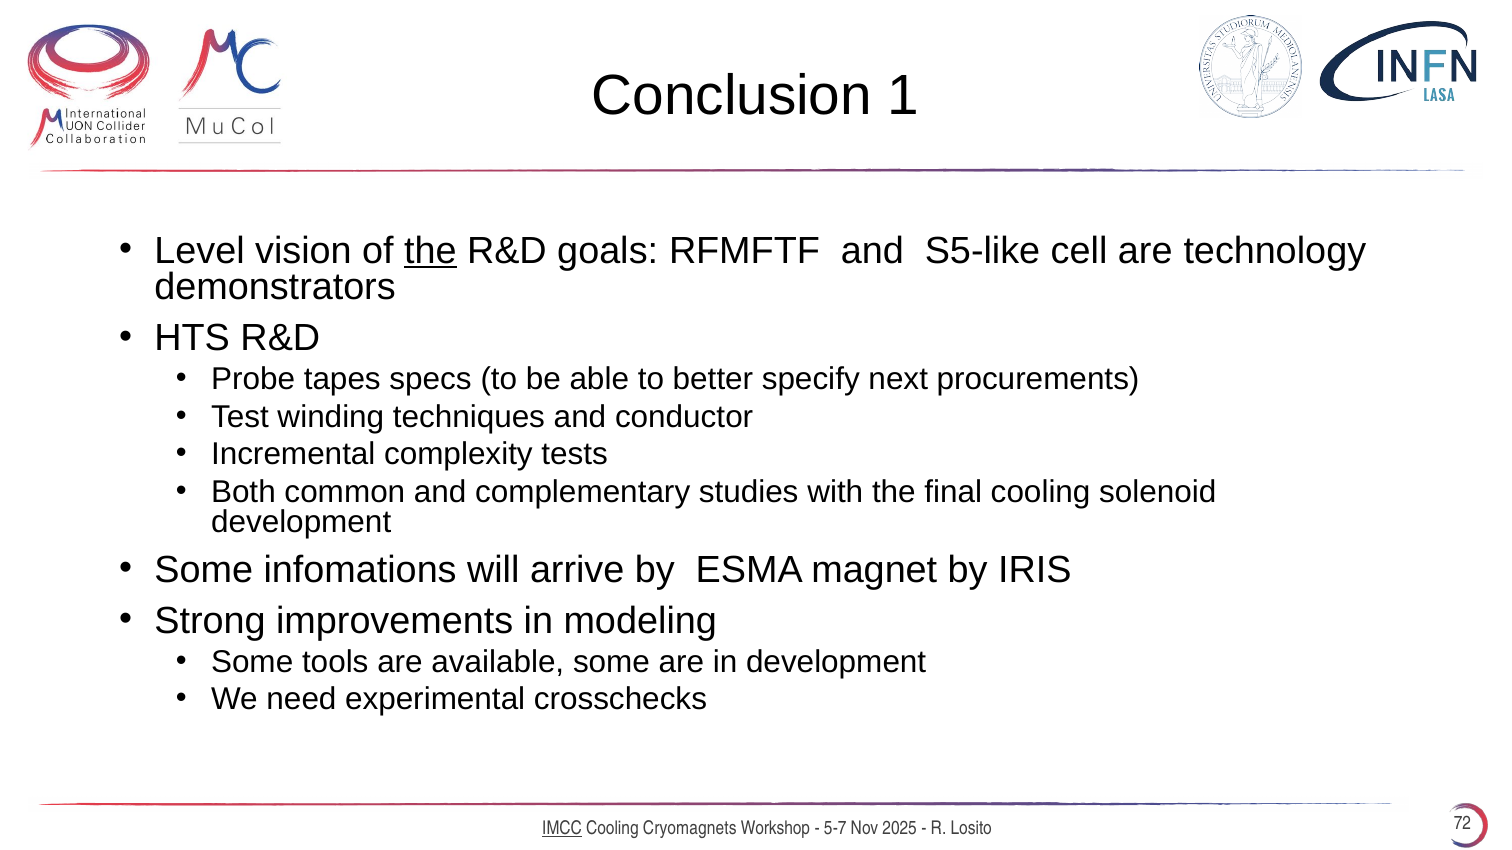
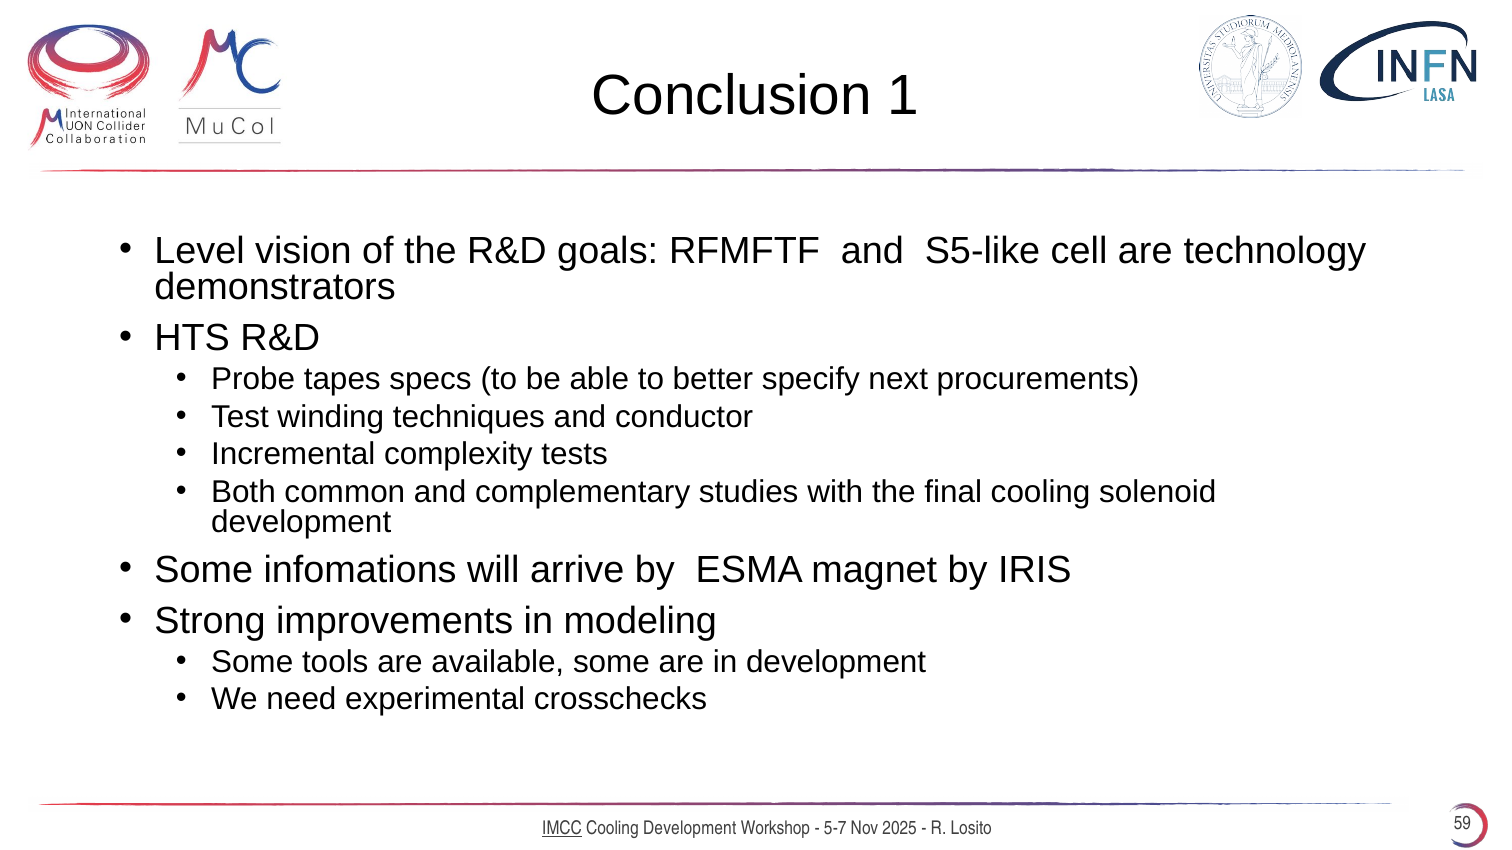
the at (430, 251) underline: present -> none
Cooling Cryomagnets: Cryomagnets -> Development
72: 72 -> 59
